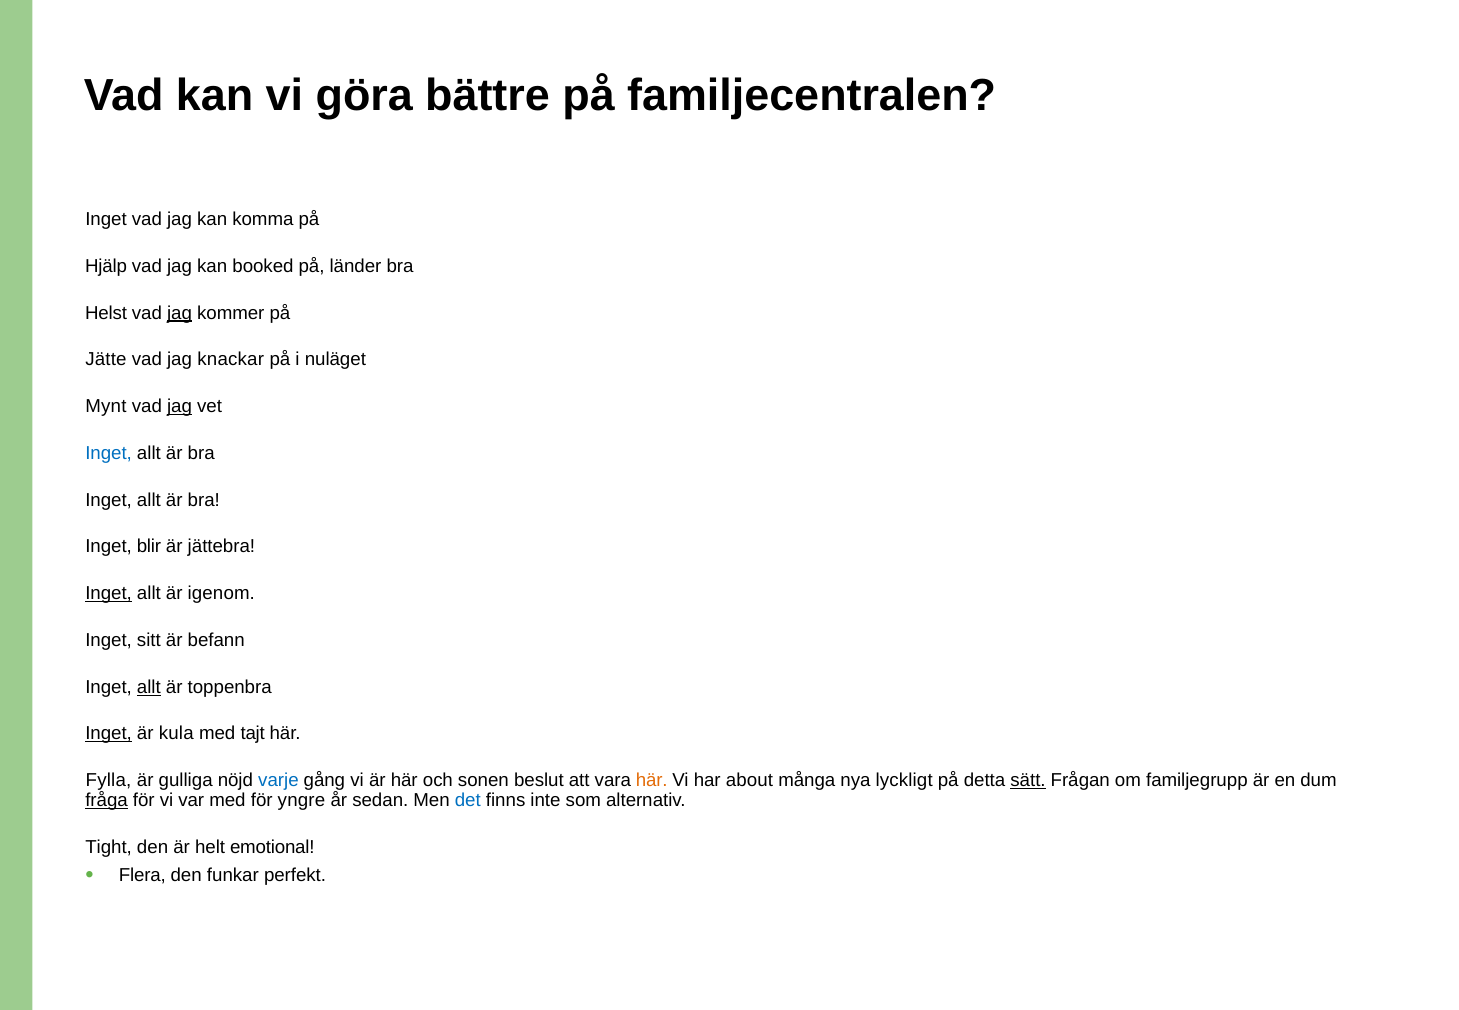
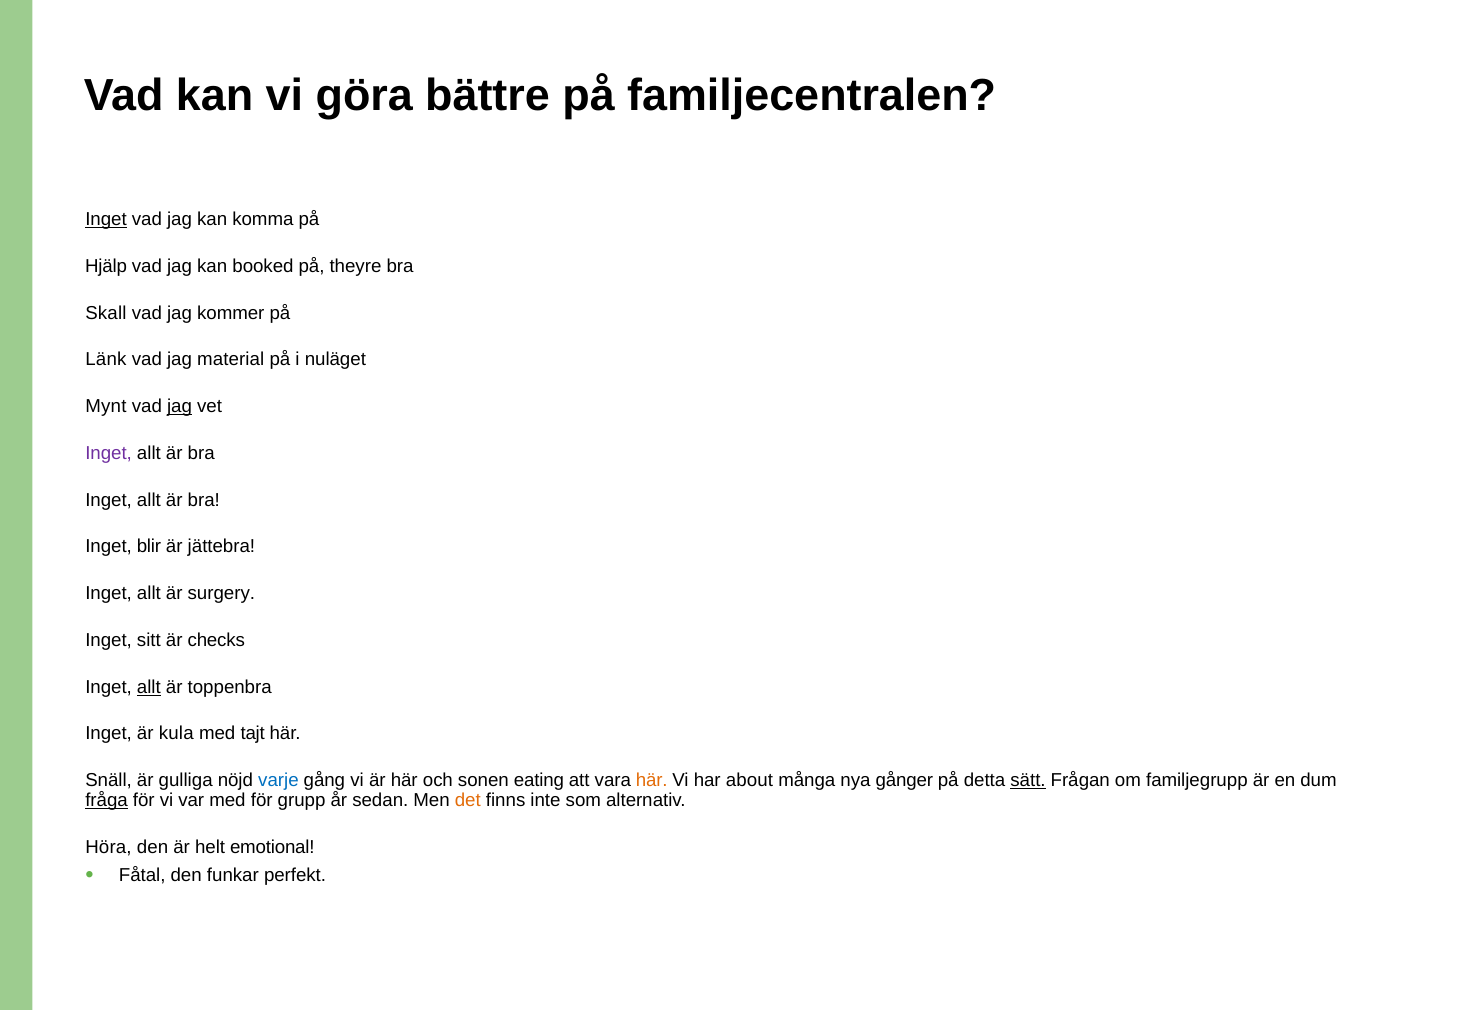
Inget at (106, 219) underline: none -> present
länder: länder -> theyre
Helst: Helst -> Skall
jag at (180, 313) underline: present -> none
Jätte: Jätte -> Länk
knackar: knackar -> material
Inget at (109, 453) colour: blue -> purple
Inget at (109, 594) underline: present -> none
igenom: igenom -> surgery
befann: befann -> checks
Inget at (109, 734) underline: present -> none
Fylla: Fylla -> Snäll
beslut: beslut -> eating
lyckligt: lyckligt -> gånger
yngre: yngre -> grupp
det colour: blue -> orange
Tight: Tight -> Höra
Flera: Flera -> Fåtal
